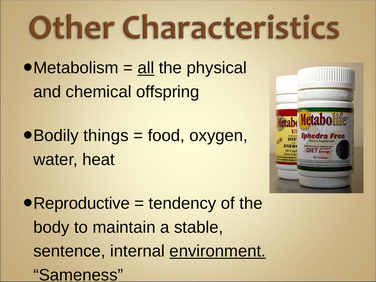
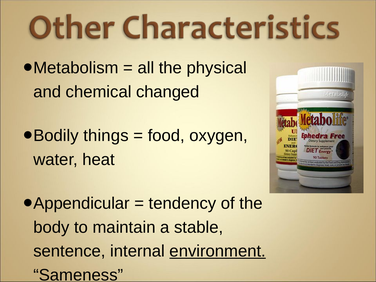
all underline: present -> none
offspring: offspring -> changed
Reproductive: Reproductive -> Appendicular
